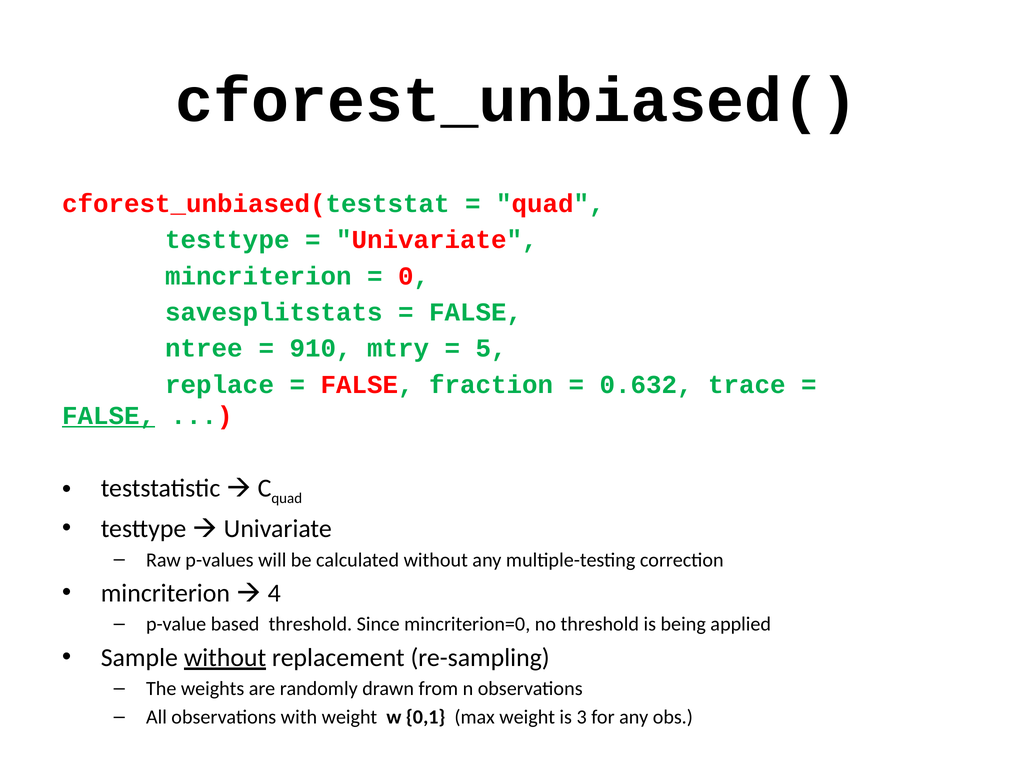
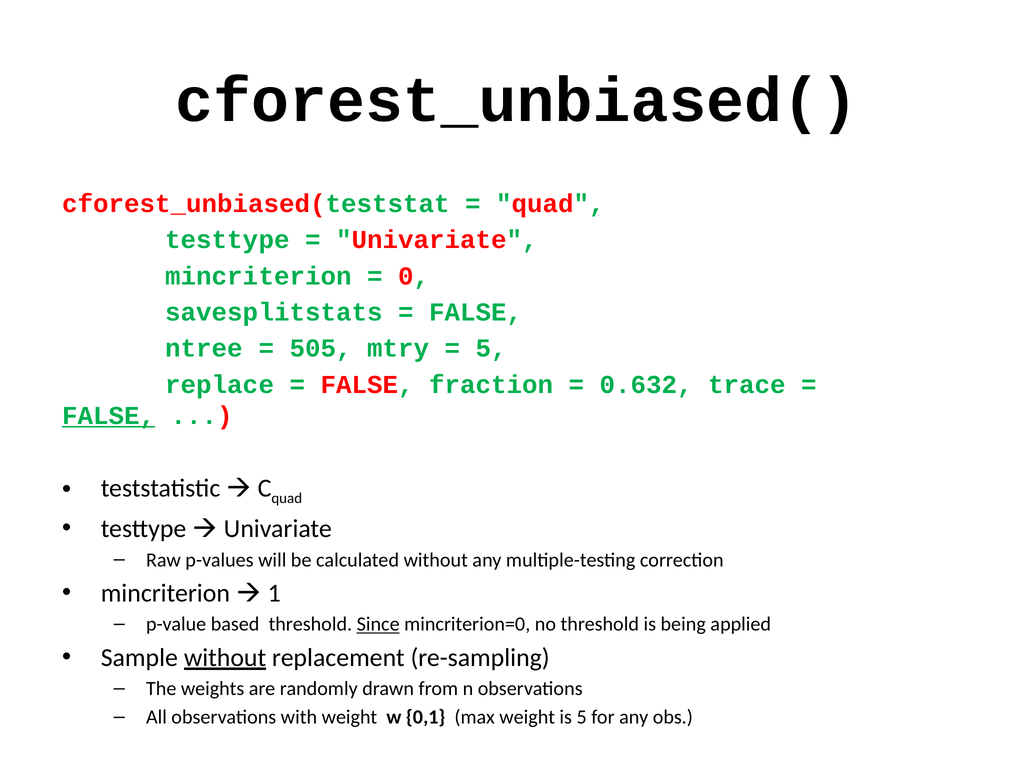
910: 910 -> 505
4: 4 -> 1
Since underline: none -> present
is 3: 3 -> 5
